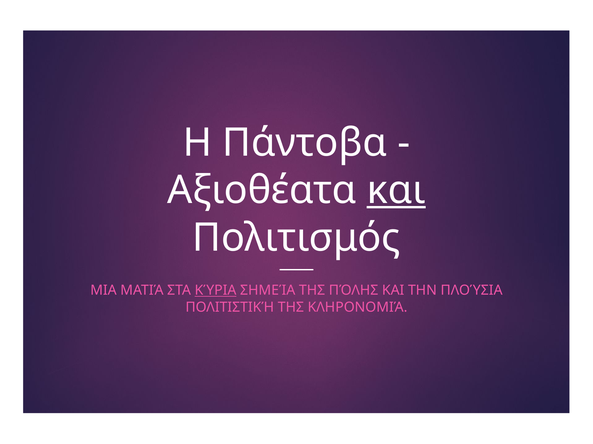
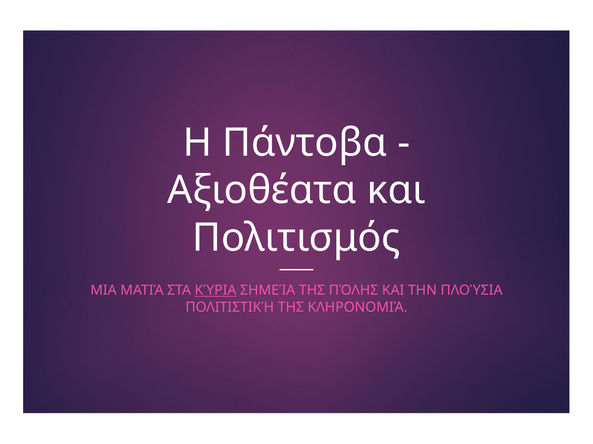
και at (396, 191) underline: present -> none
